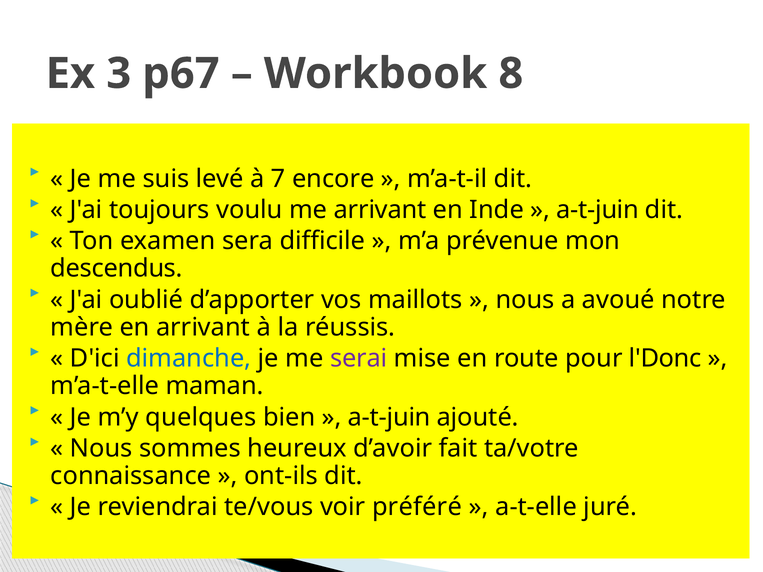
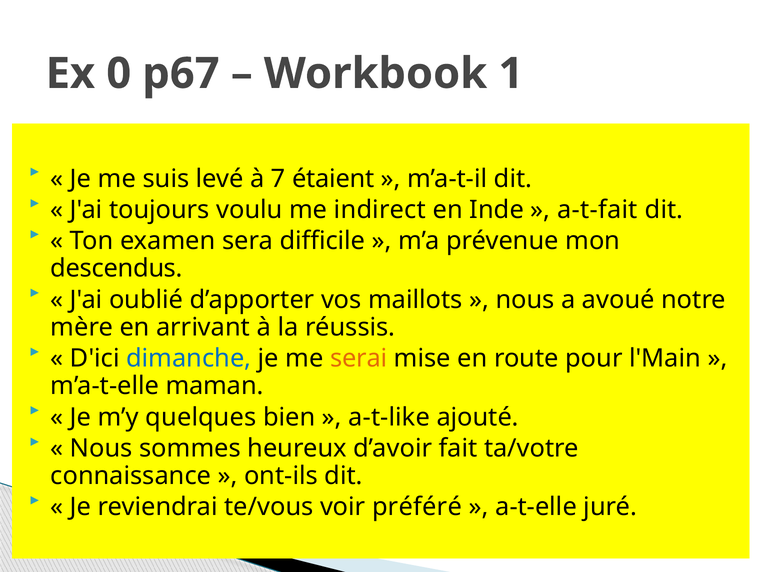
3: 3 -> 0
8: 8 -> 1
encore: encore -> étaient
me arrivant: arrivant -> indirect
a-t-juin at (598, 210): a-t-juin -> a-t-fait
serai colour: purple -> orange
l'Donc: l'Donc -> l'Main
a-t-juin at (389, 417): a-t-juin -> a-t-like
